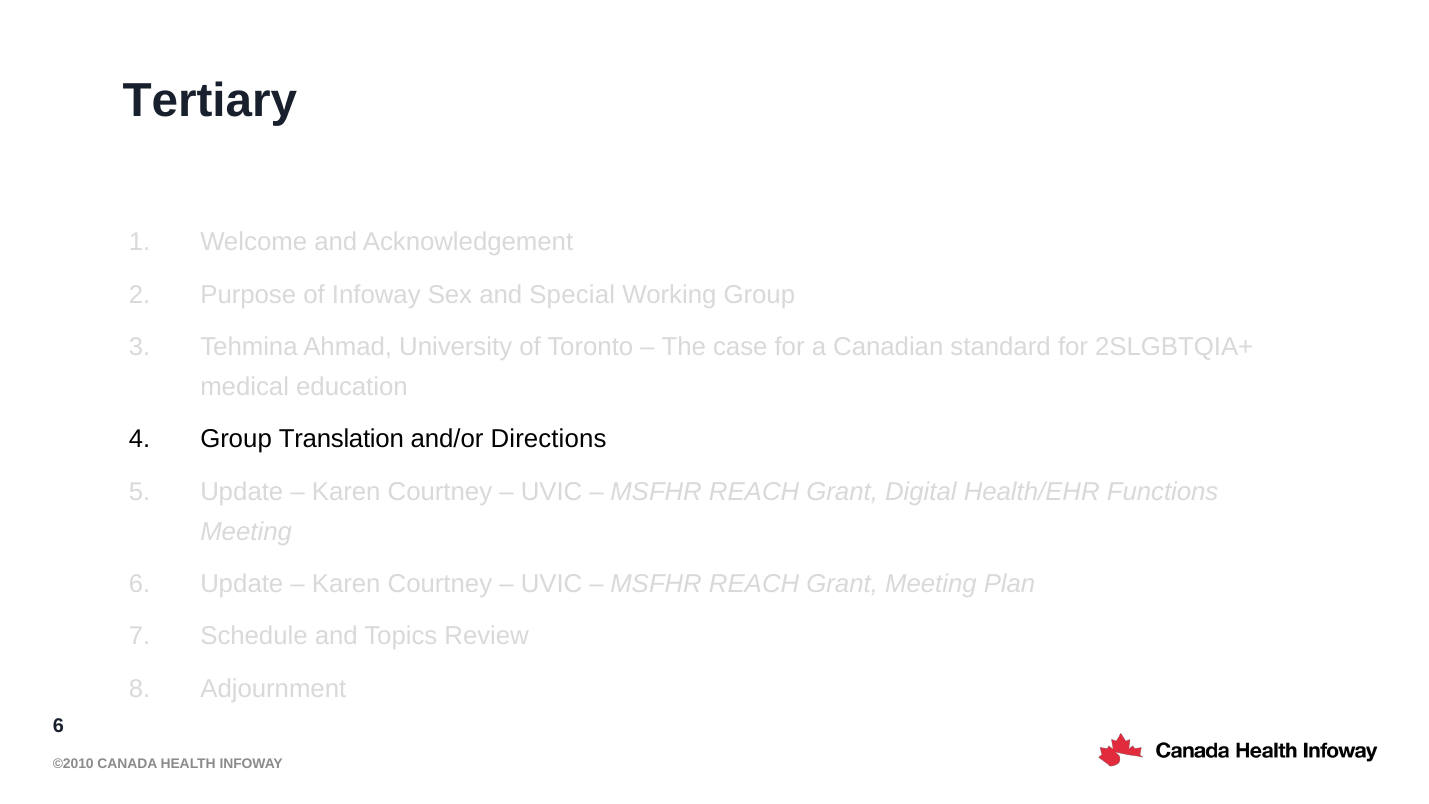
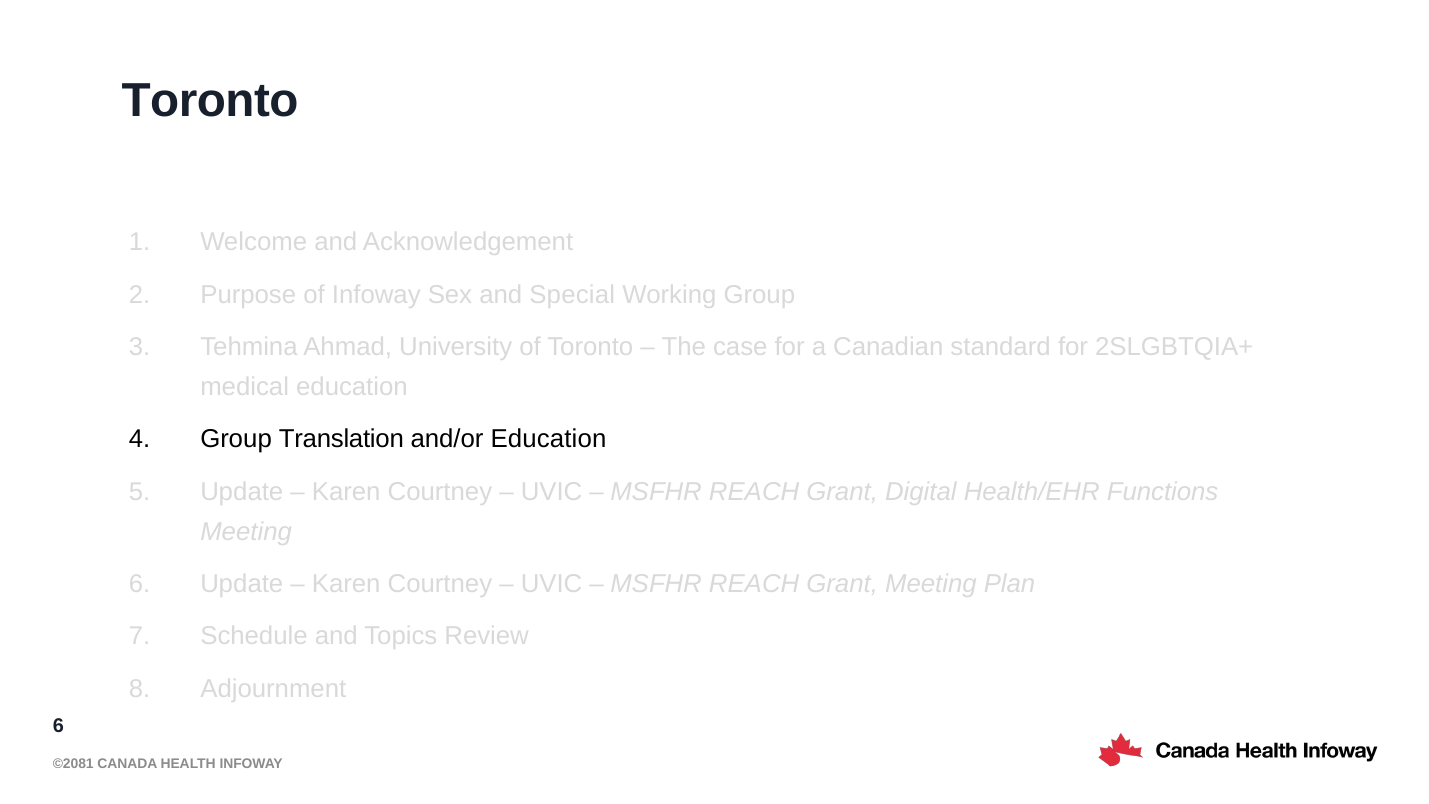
Tertiary at (210, 101): Tertiary -> Toronto
and/or Directions: Directions -> Education
©2010: ©2010 -> ©2081
